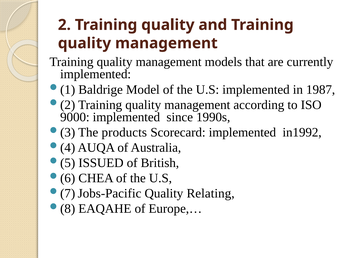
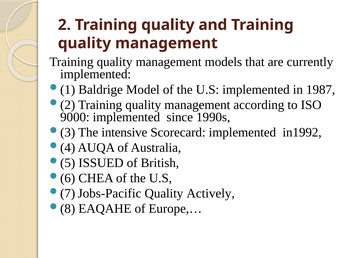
products: products -> intensive
Relating: Relating -> Actively
